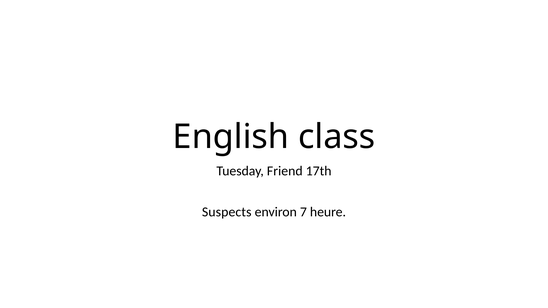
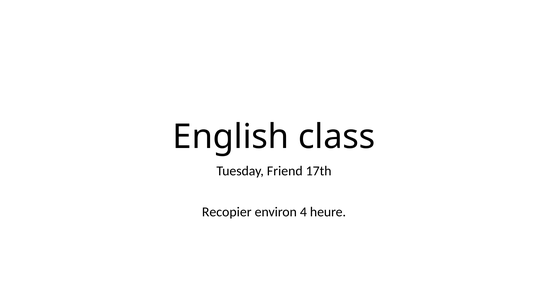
Suspects: Suspects -> Recopier
7: 7 -> 4
